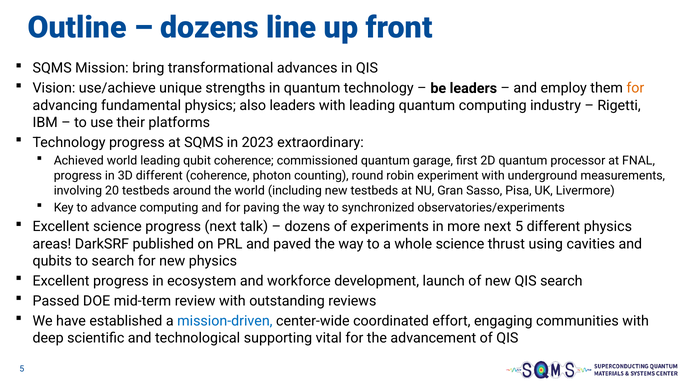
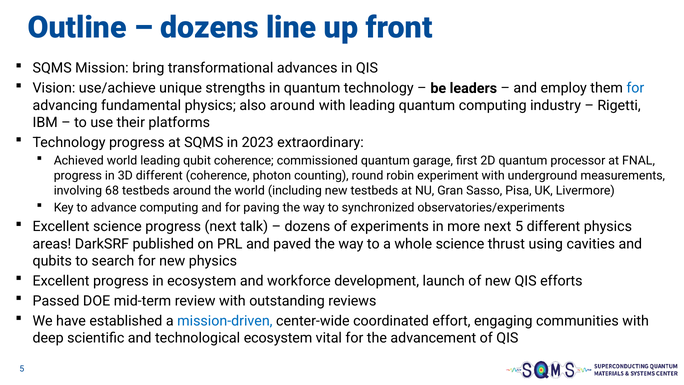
for at (635, 88) colour: orange -> blue
also leaders: leaders -> around
20: 20 -> 68
QIS search: search -> efforts
technological supporting: supporting -> ecosystem
